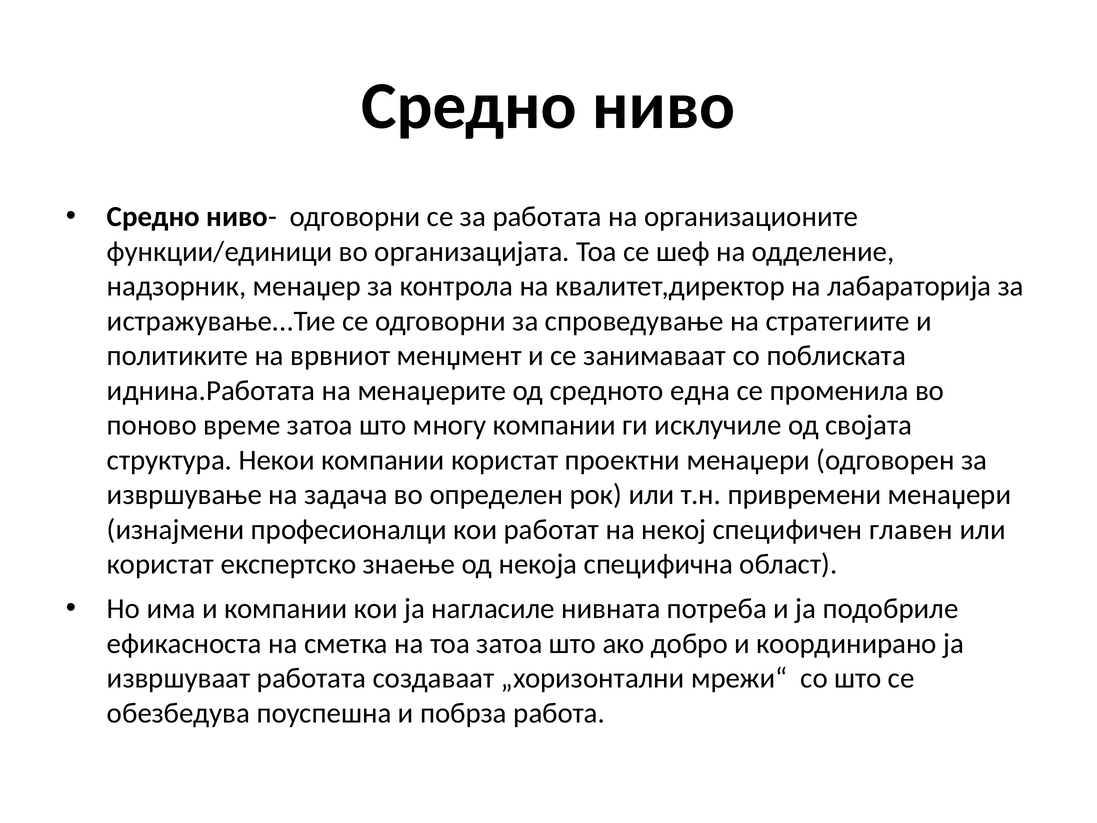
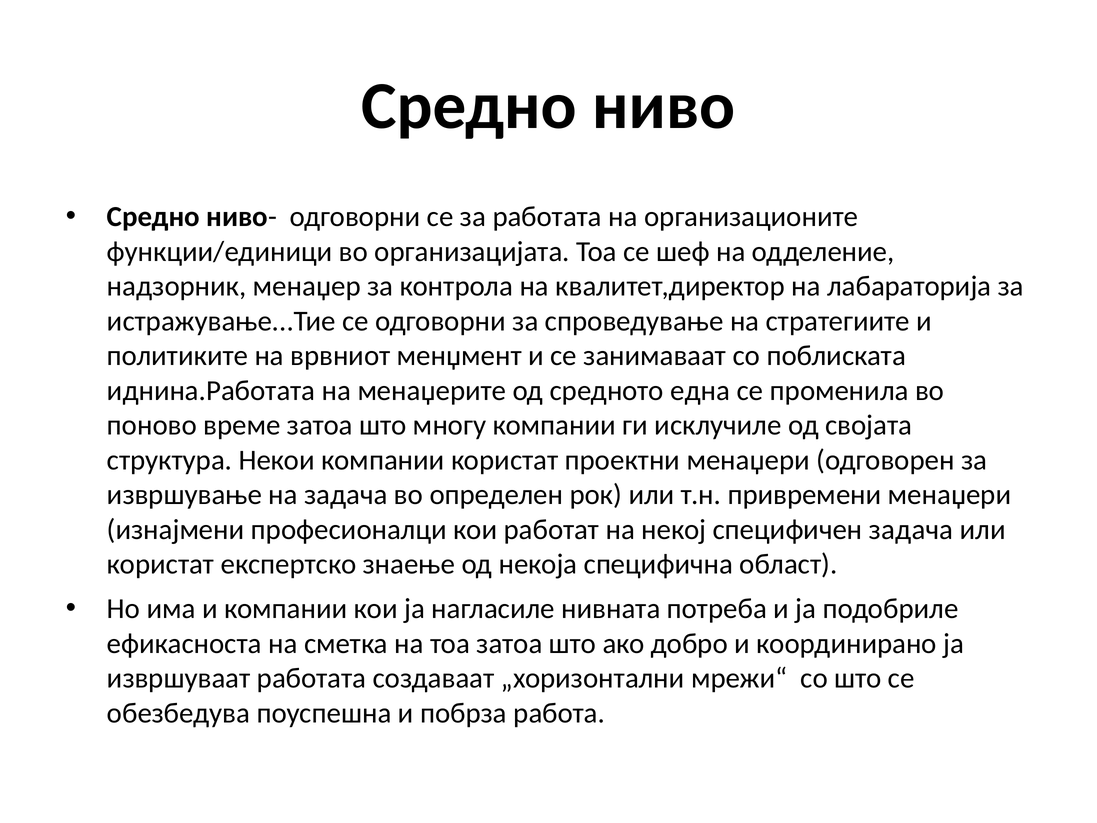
специфичен главен: главен -> задача
